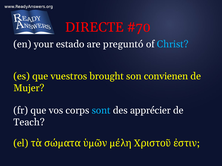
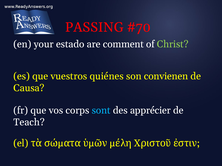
DIRECTE: DIRECTE -> PASSING
preguntó: preguntó -> comment
Christ colour: light blue -> light green
brought: brought -> quiénes
Mujer: Mujer -> Causa
